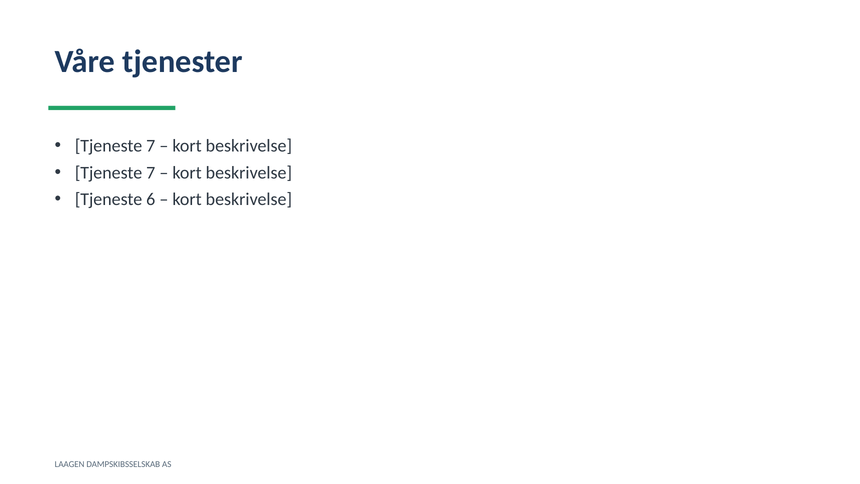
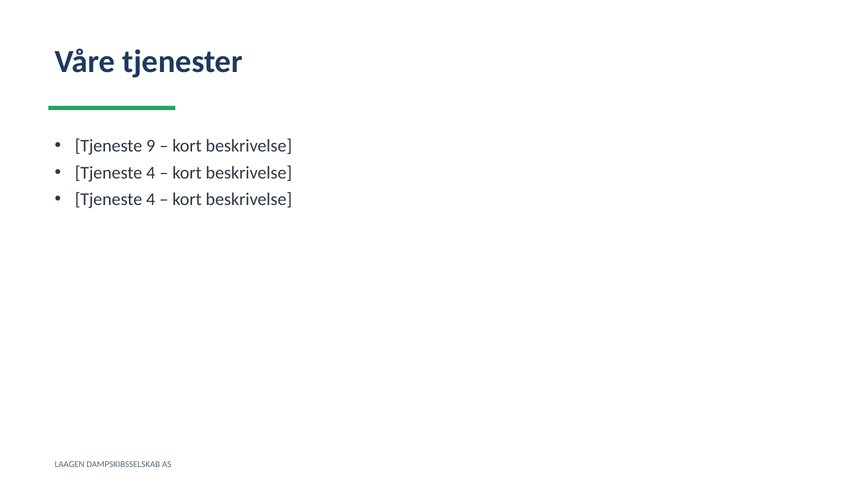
7 at (151, 146): 7 -> 9
7 at (151, 173): 7 -> 4
6 at (151, 199): 6 -> 4
